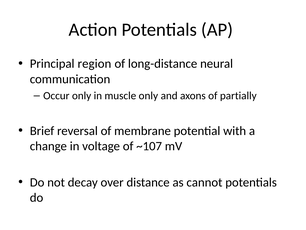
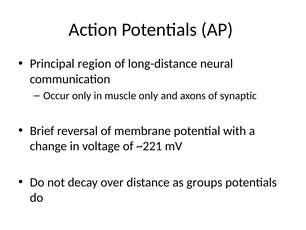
partially: partially -> synaptic
~107: ~107 -> ~221
cannot: cannot -> groups
